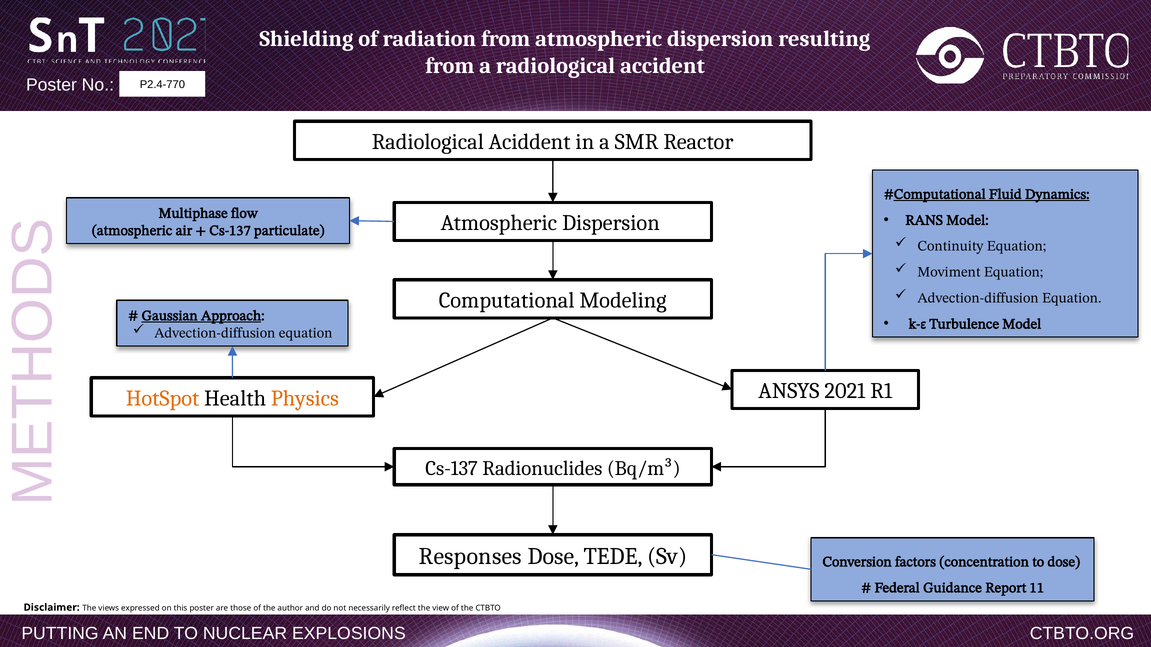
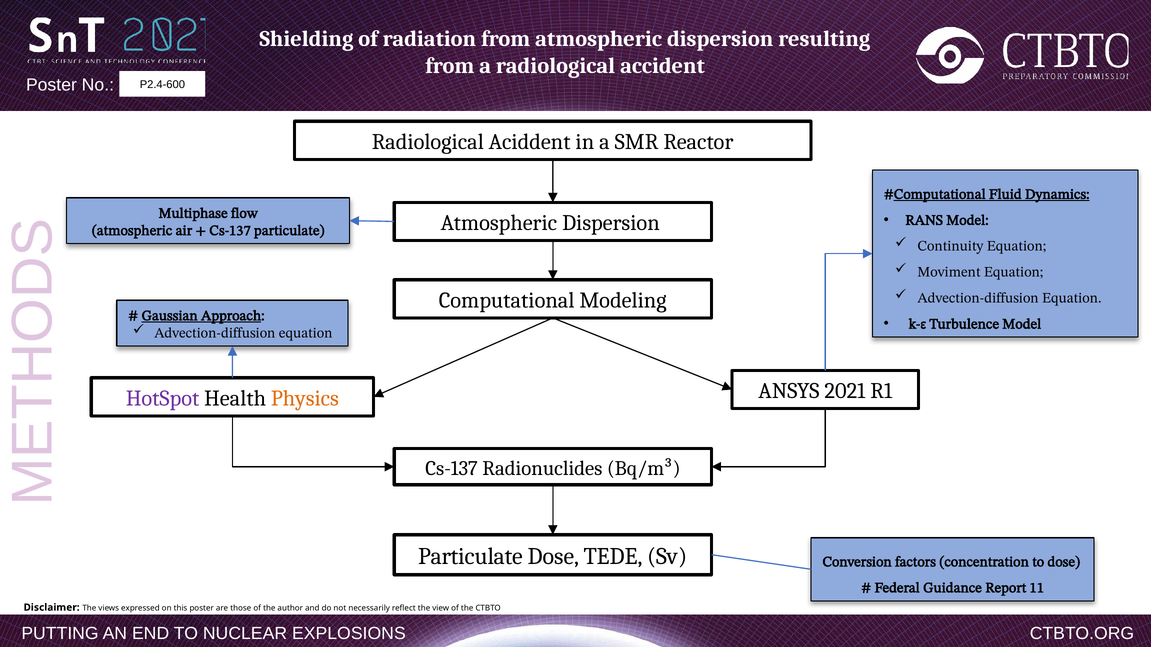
P2.4-770: P2.4-770 -> P2.4-600
HotSpot colour: orange -> purple
Responses at (470, 557): Responses -> Particulate
